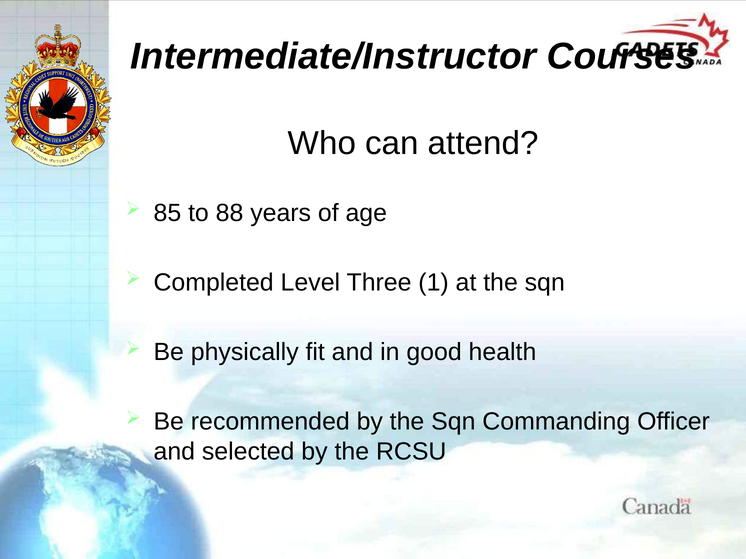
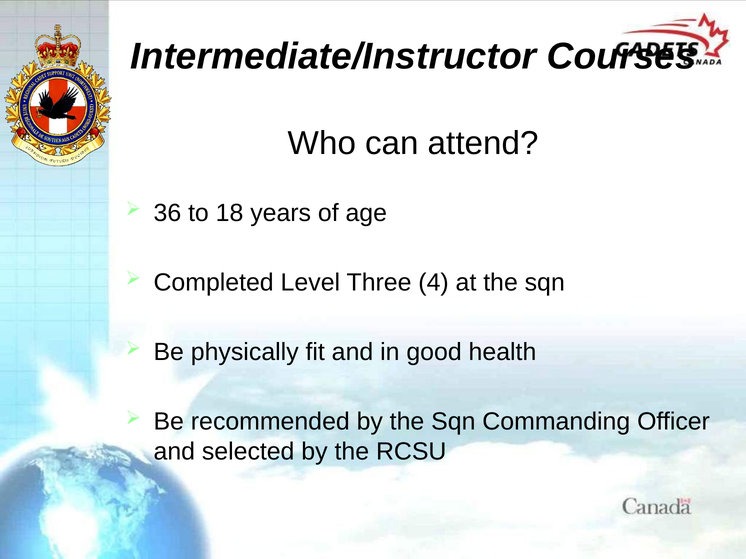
85: 85 -> 36
88: 88 -> 18
1: 1 -> 4
